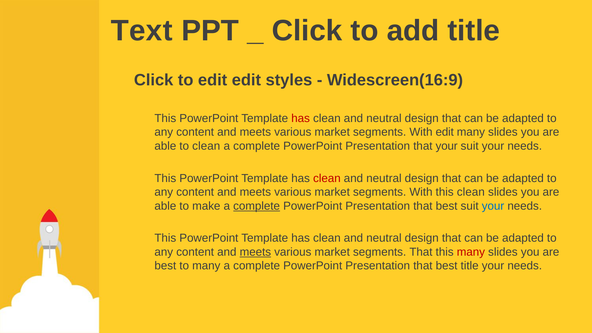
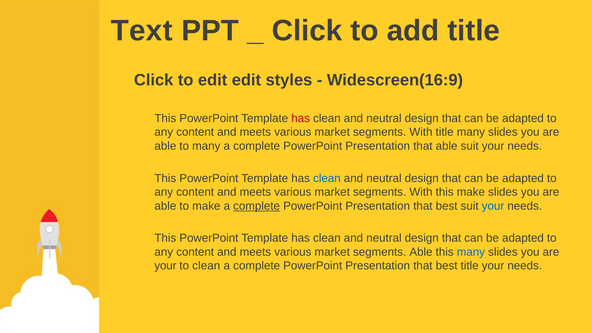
With edit: edit -> title
to clean: clean -> many
that your: your -> able
clean at (327, 178) colour: red -> blue
this clean: clean -> make
meets at (255, 252) underline: present -> none
segments That: That -> Able
many at (471, 252) colour: red -> blue
best at (165, 266): best -> your
to many: many -> clean
